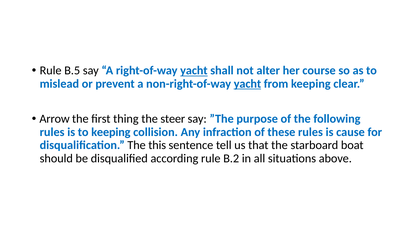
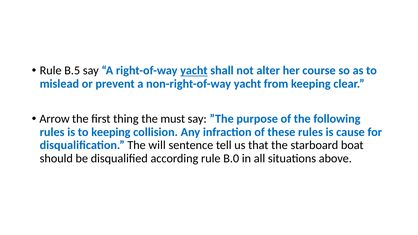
yacht at (247, 84) underline: present -> none
steer: steer -> must
this: this -> will
B.2: B.2 -> B.0
